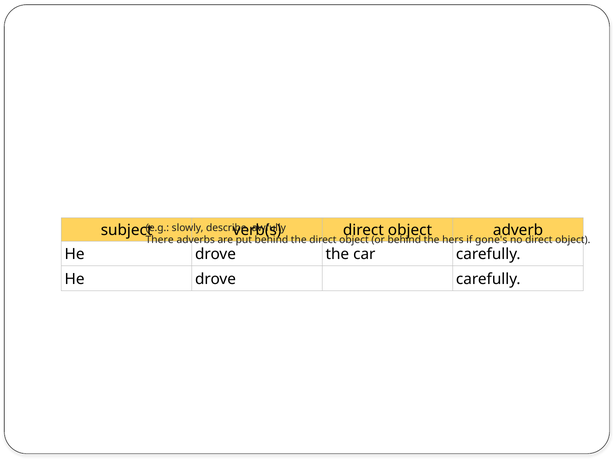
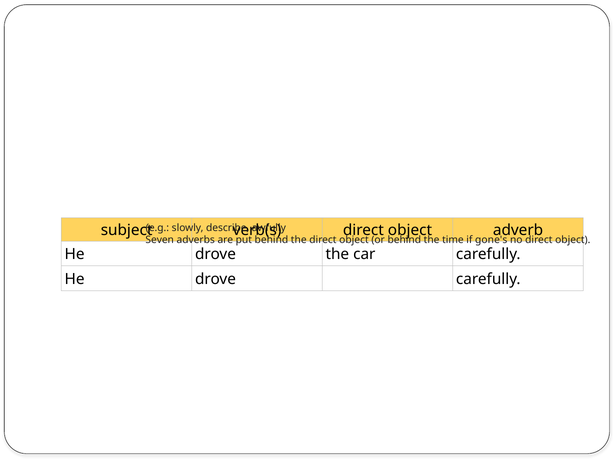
There: There -> Seven
hers: hers -> time
